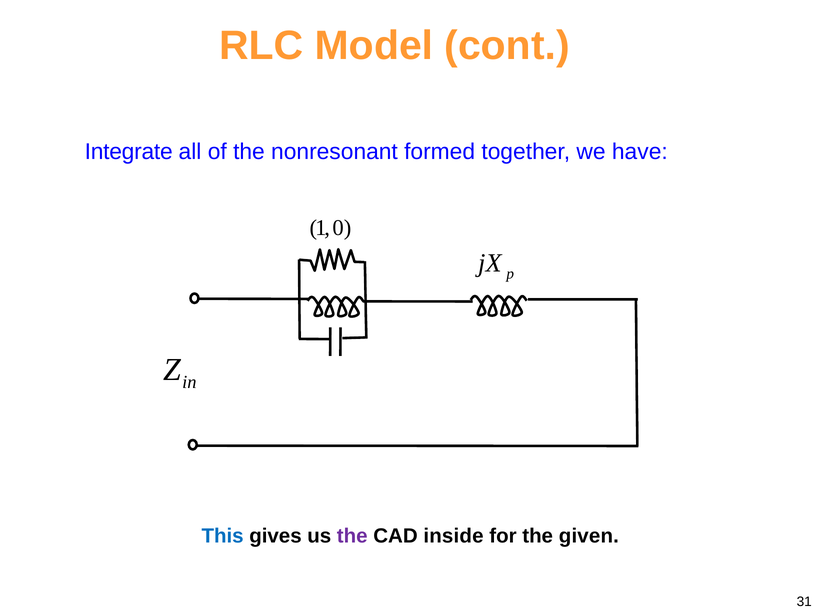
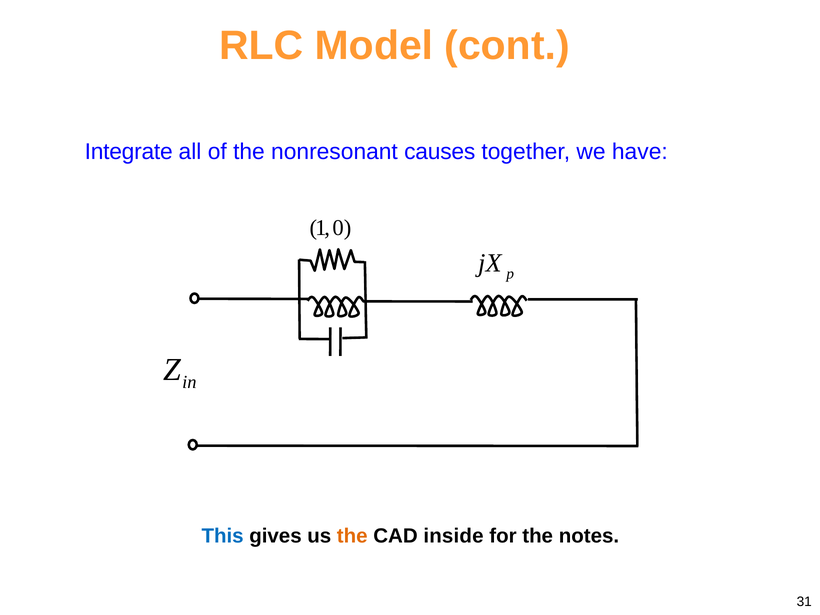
formed: formed -> causes
the at (352, 536) colour: purple -> orange
given: given -> notes
